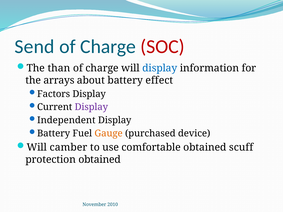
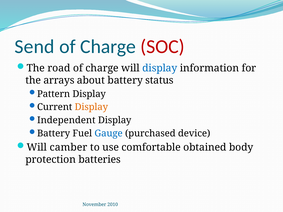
than: than -> road
effect: effect -> status
Factors: Factors -> Pattern
Display at (91, 107) colour: purple -> orange
Gauge colour: orange -> blue
scuff: scuff -> body
protection obtained: obtained -> batteries
